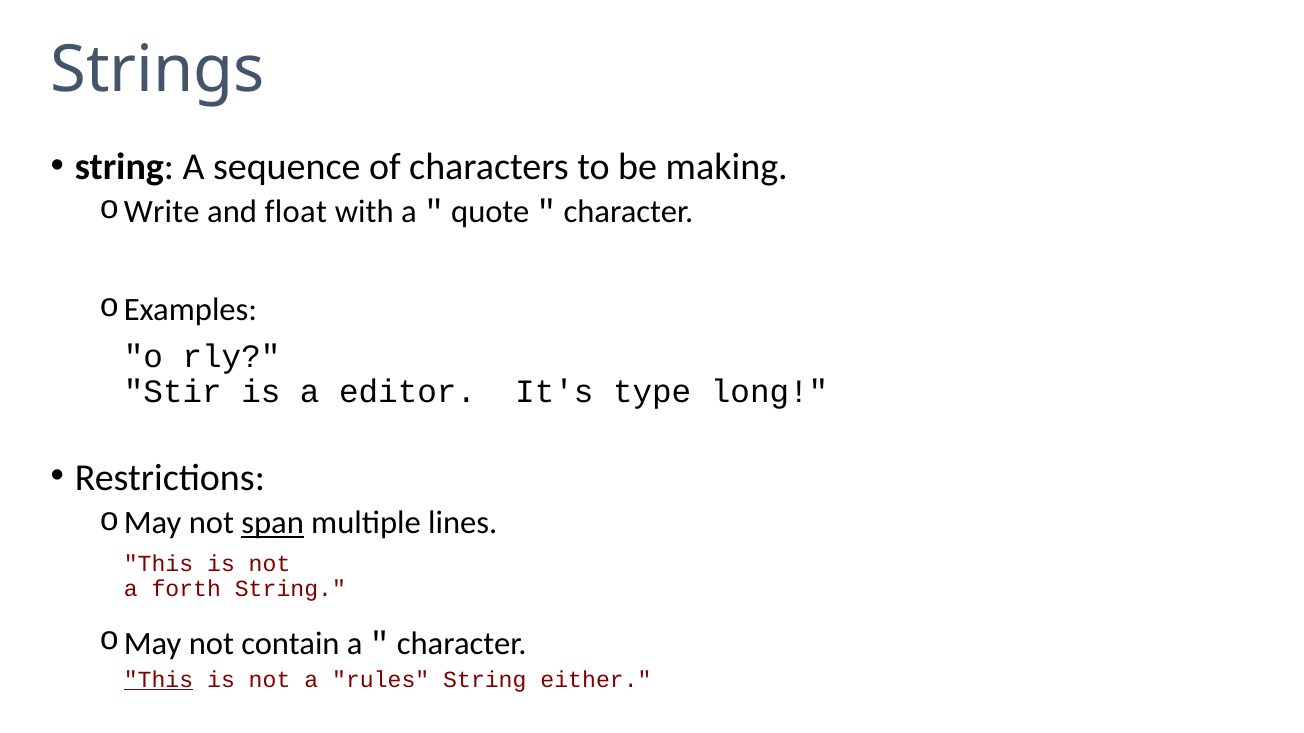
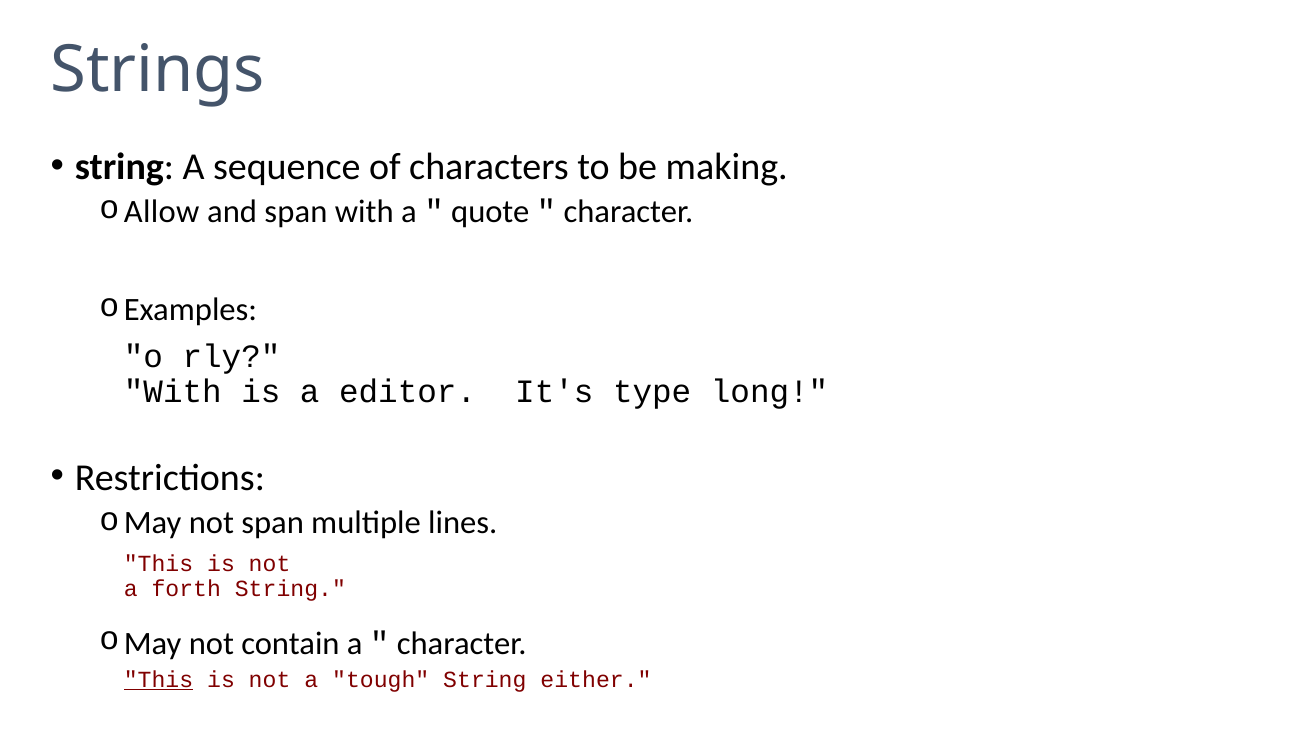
Write: Write -> Allow
and float: float -> span
Stir at (173, 392): Stir -> With
span at (273, 524) underline: present -> none
rules: rules -> tough
